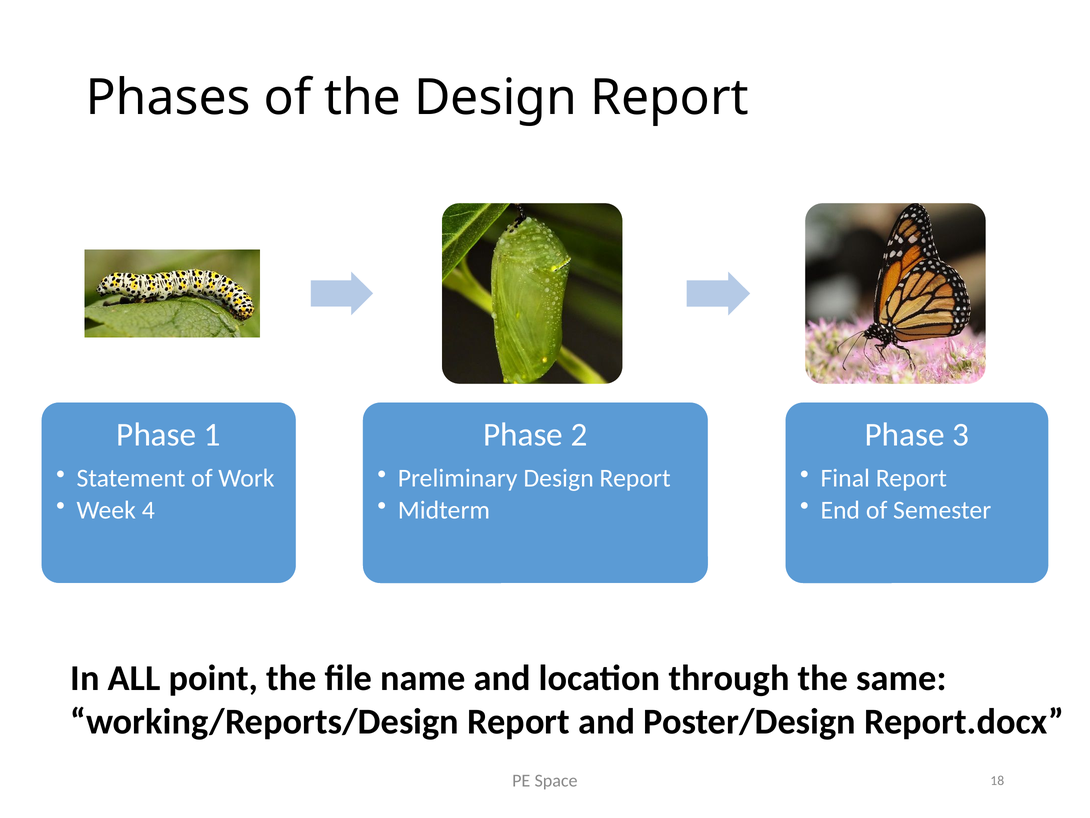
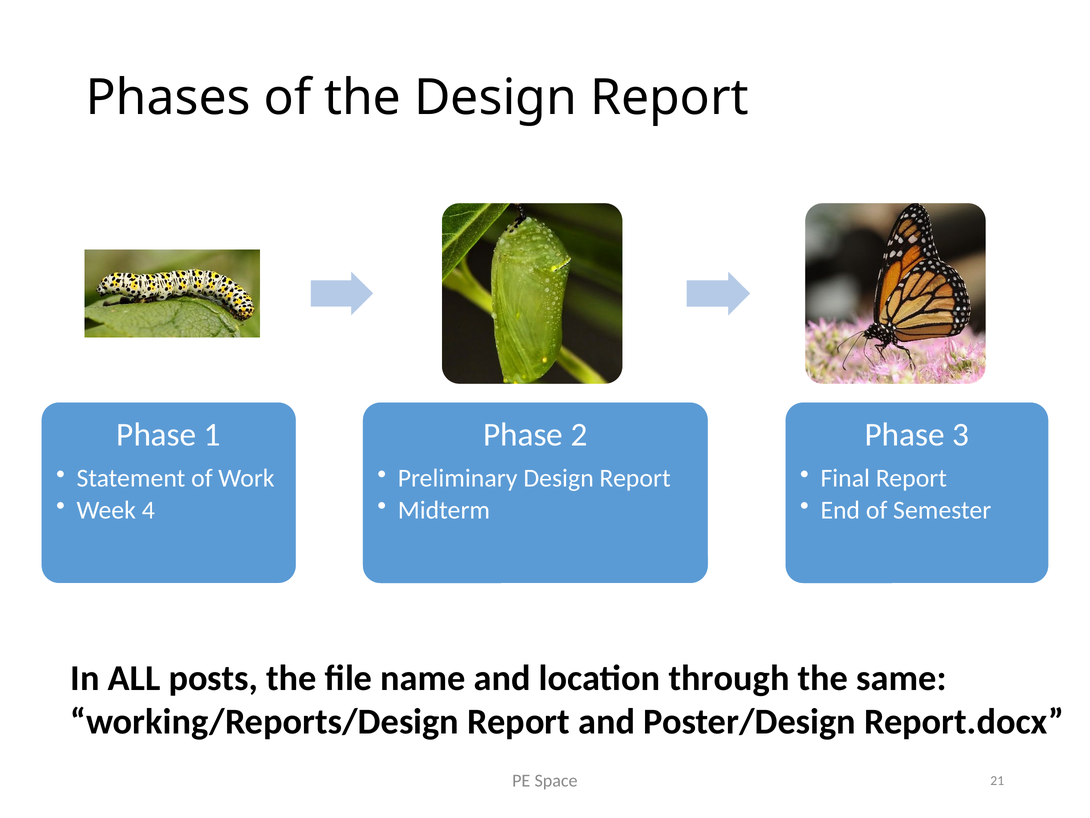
point: point -> posts
18: 18 -> 21
